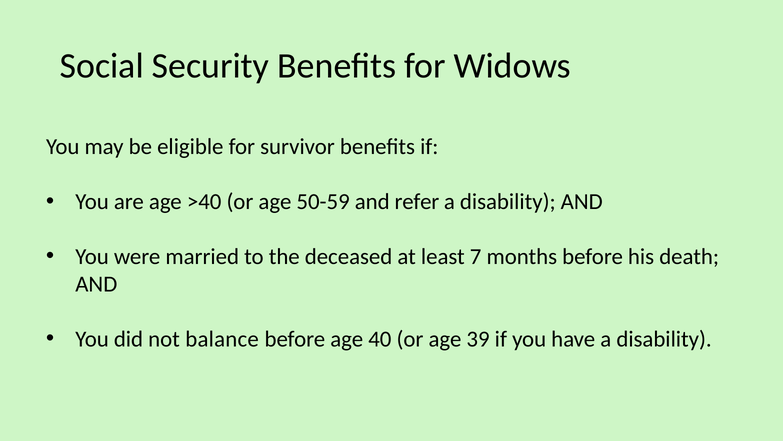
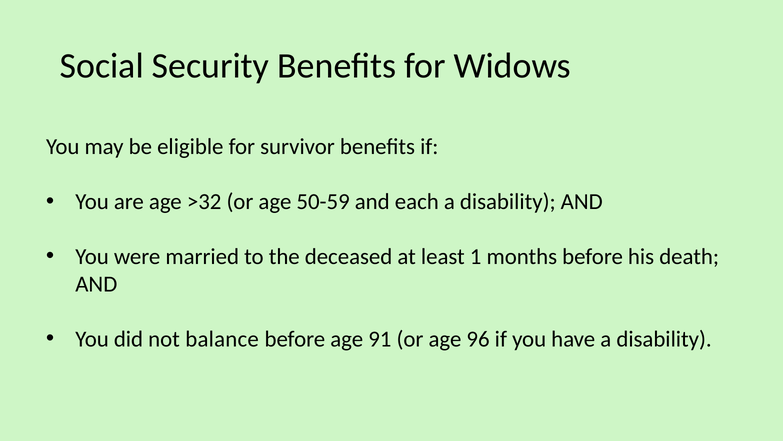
>40: >40 -> >32
refer: refer -> each
7: 7 -> 1
40: 40 -> 91
39: 39 -> 96
